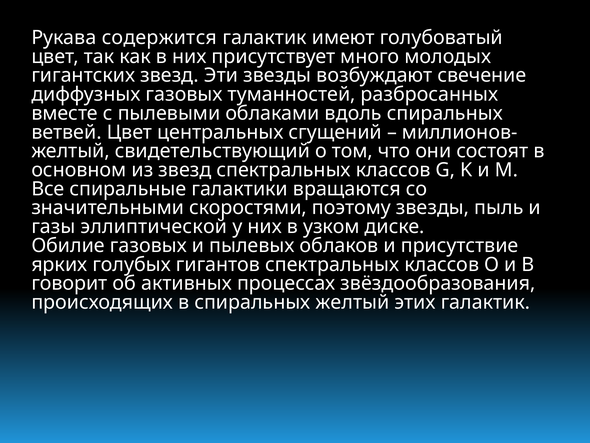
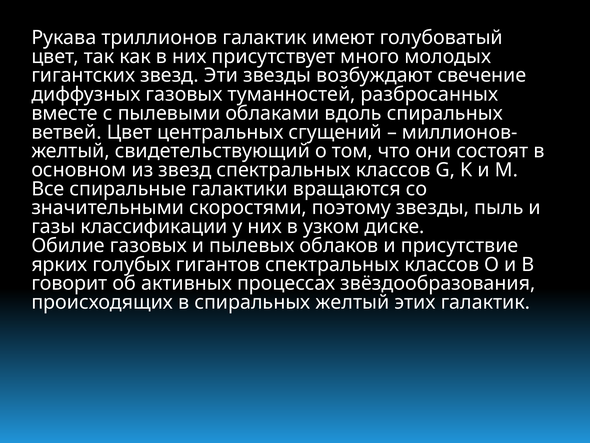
содержится: содержится -> триллионов
эллиптической: эллиптической -> классификации
